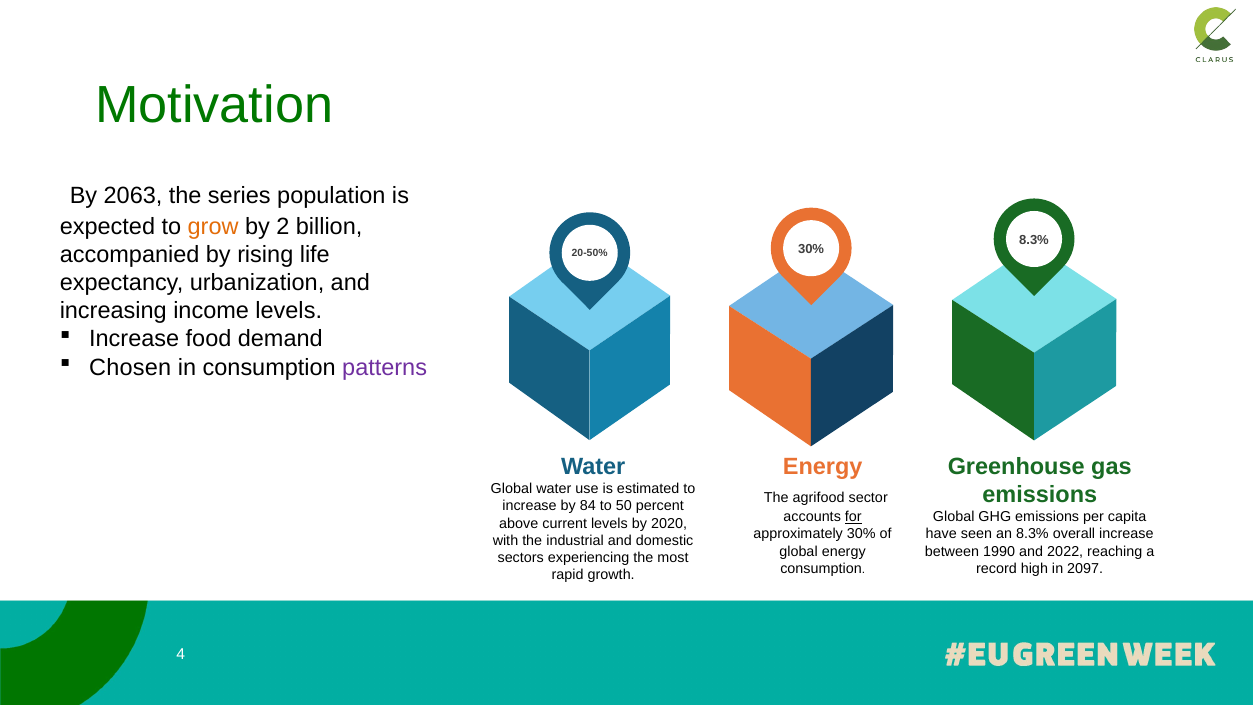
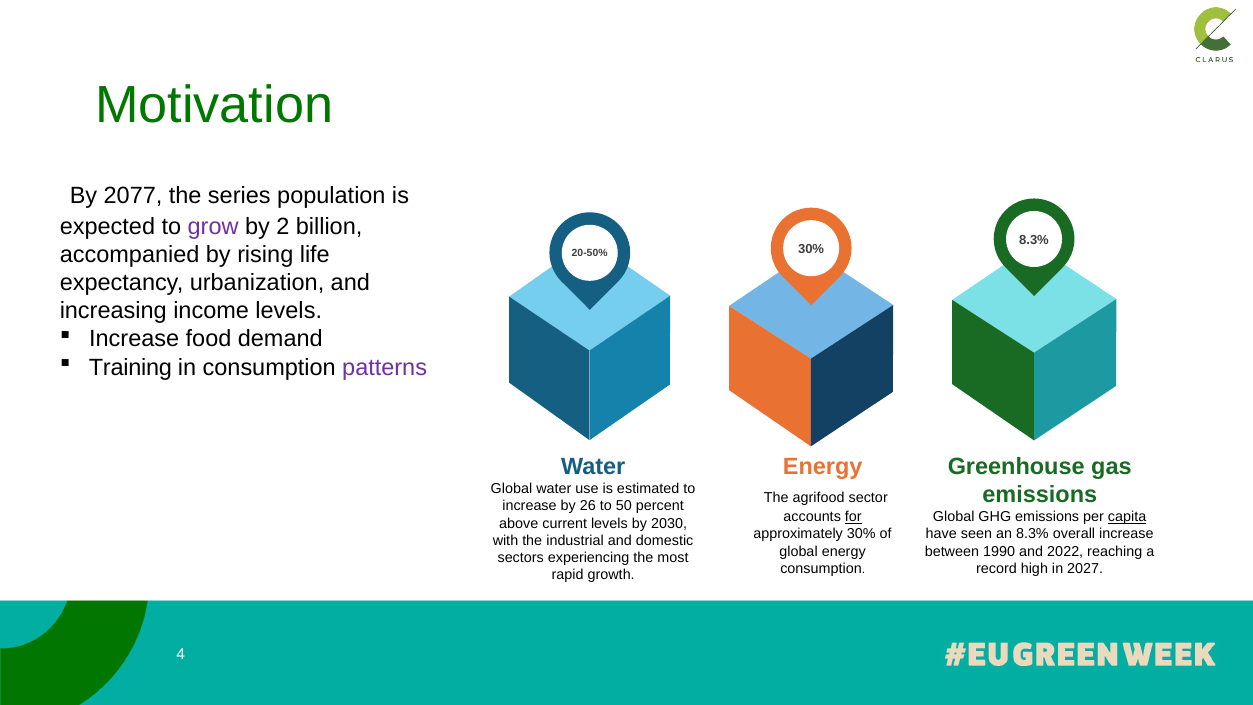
2063: 2063 -> 2077
grow colour: orange -> purple
Chosen: Chosen -> Training
84: 84 -> 26
capita underline: none -> present
2020: 2020 -> 2030
2097: 2097 -> 2027
